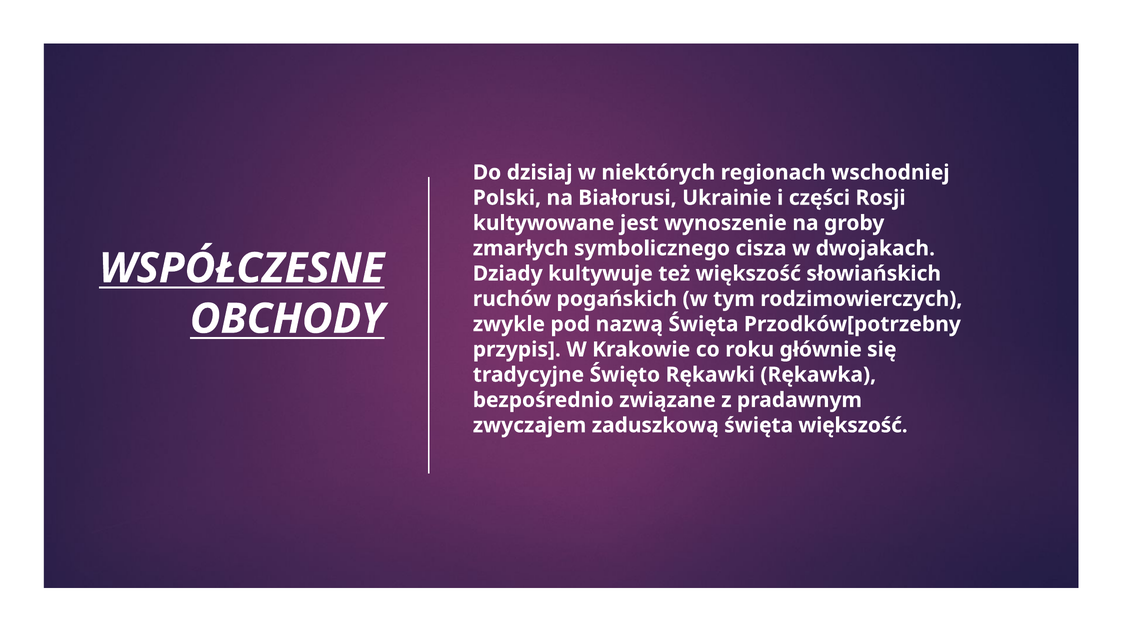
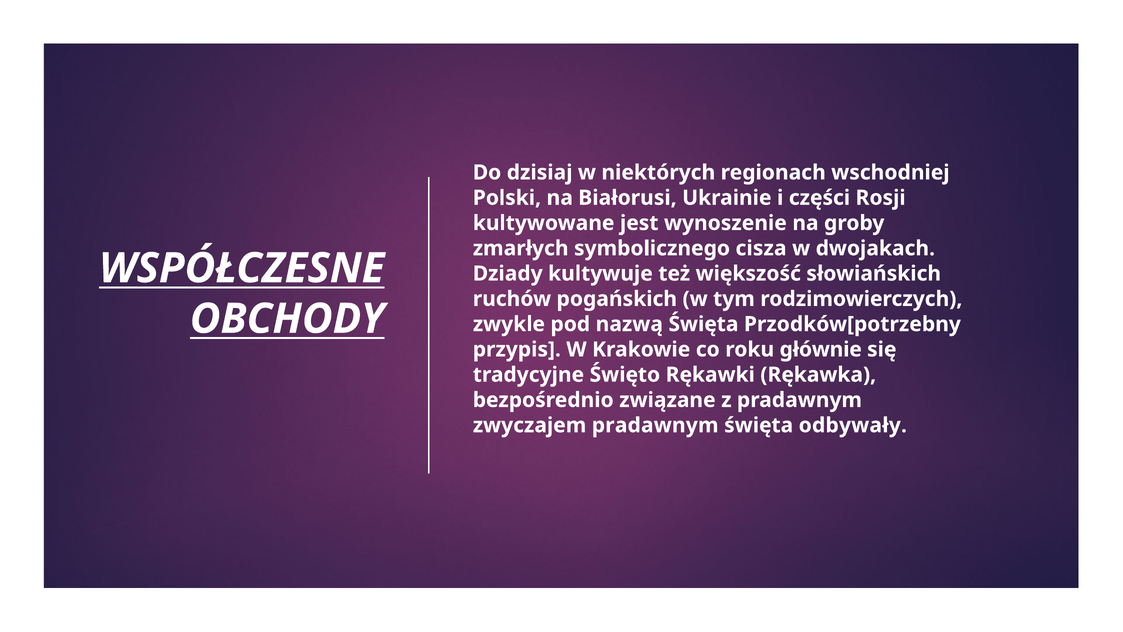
zwyczajem zaduszkową: zaduszkową -> pradawnym
święta większość: większość -> odbywały
